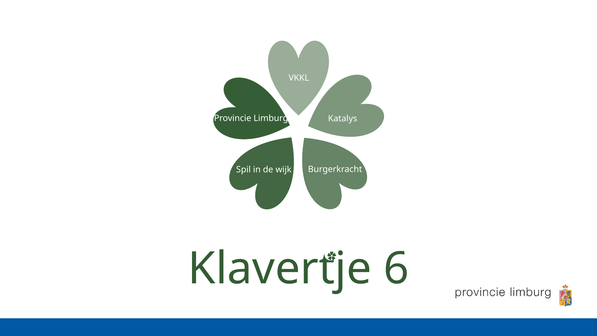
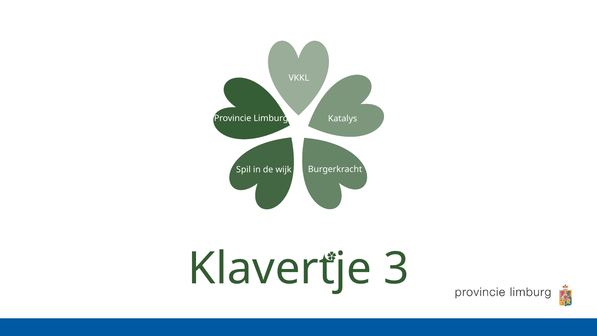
6: 6 -> 3
